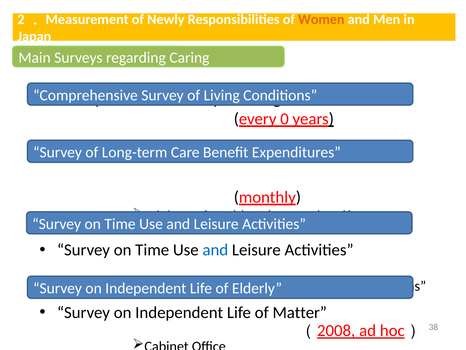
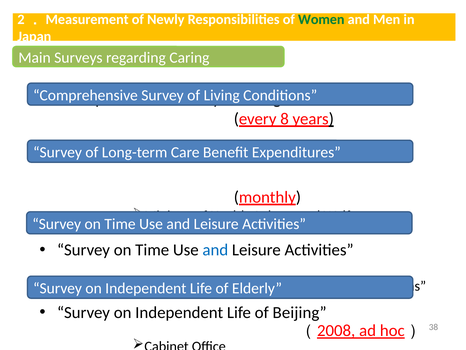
Women colour: orange -> green
0: 0 -> 8
Matter: Matter -> Beijing
